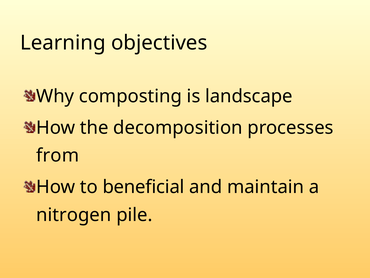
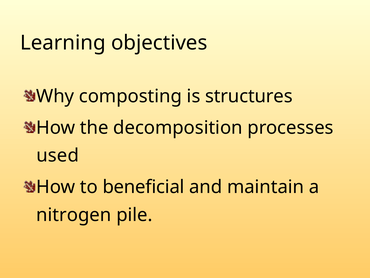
landscape: landscape -> structures
from: from -> used
